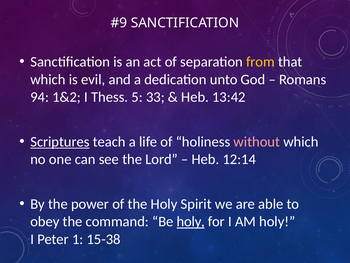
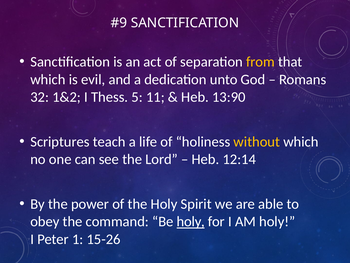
94: 94 -> 32
33: 33 -> 11
13:42: 13:42 -> 13:90
Scriptures underline: present -> none
without colour: pink -> yellow
15-38: 15-38 -> 15-26
